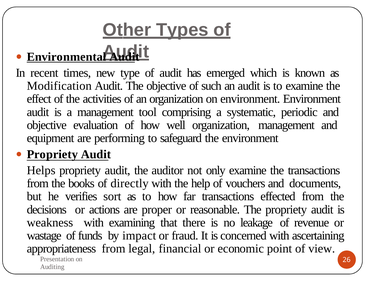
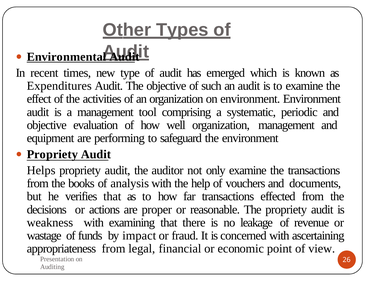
Modification: Modification -> Expenditures
directly: directly -> analysis
verifies sort: sort -> that
